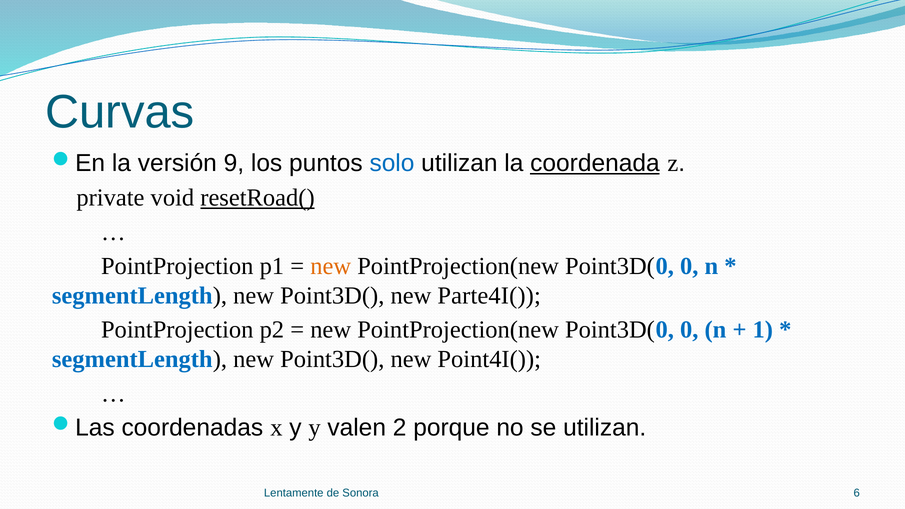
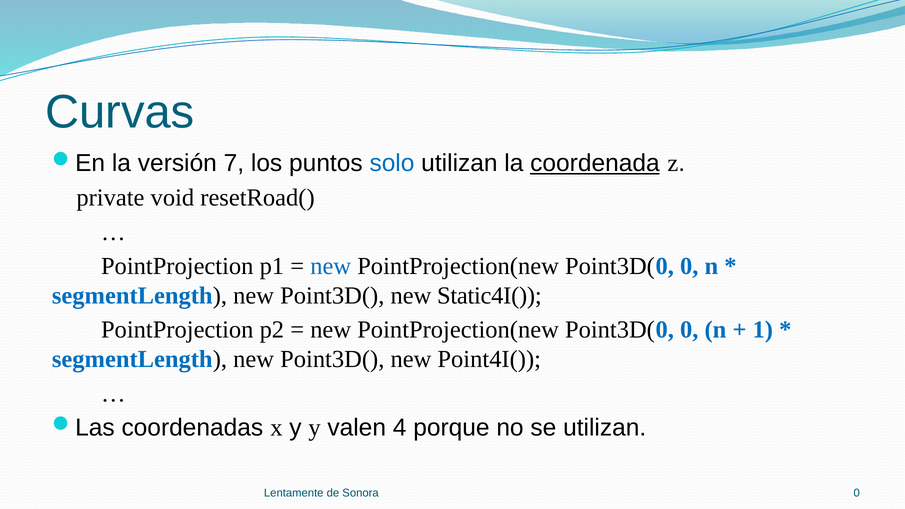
9: 9 -> 7
resetRoad( underline: present -> none
new at (331, 266) colour: orange -> blue
Parte4I(: Parte4I( -> Static4I(
2: 2 -> 4
Sonora 6: 6 -> 0
